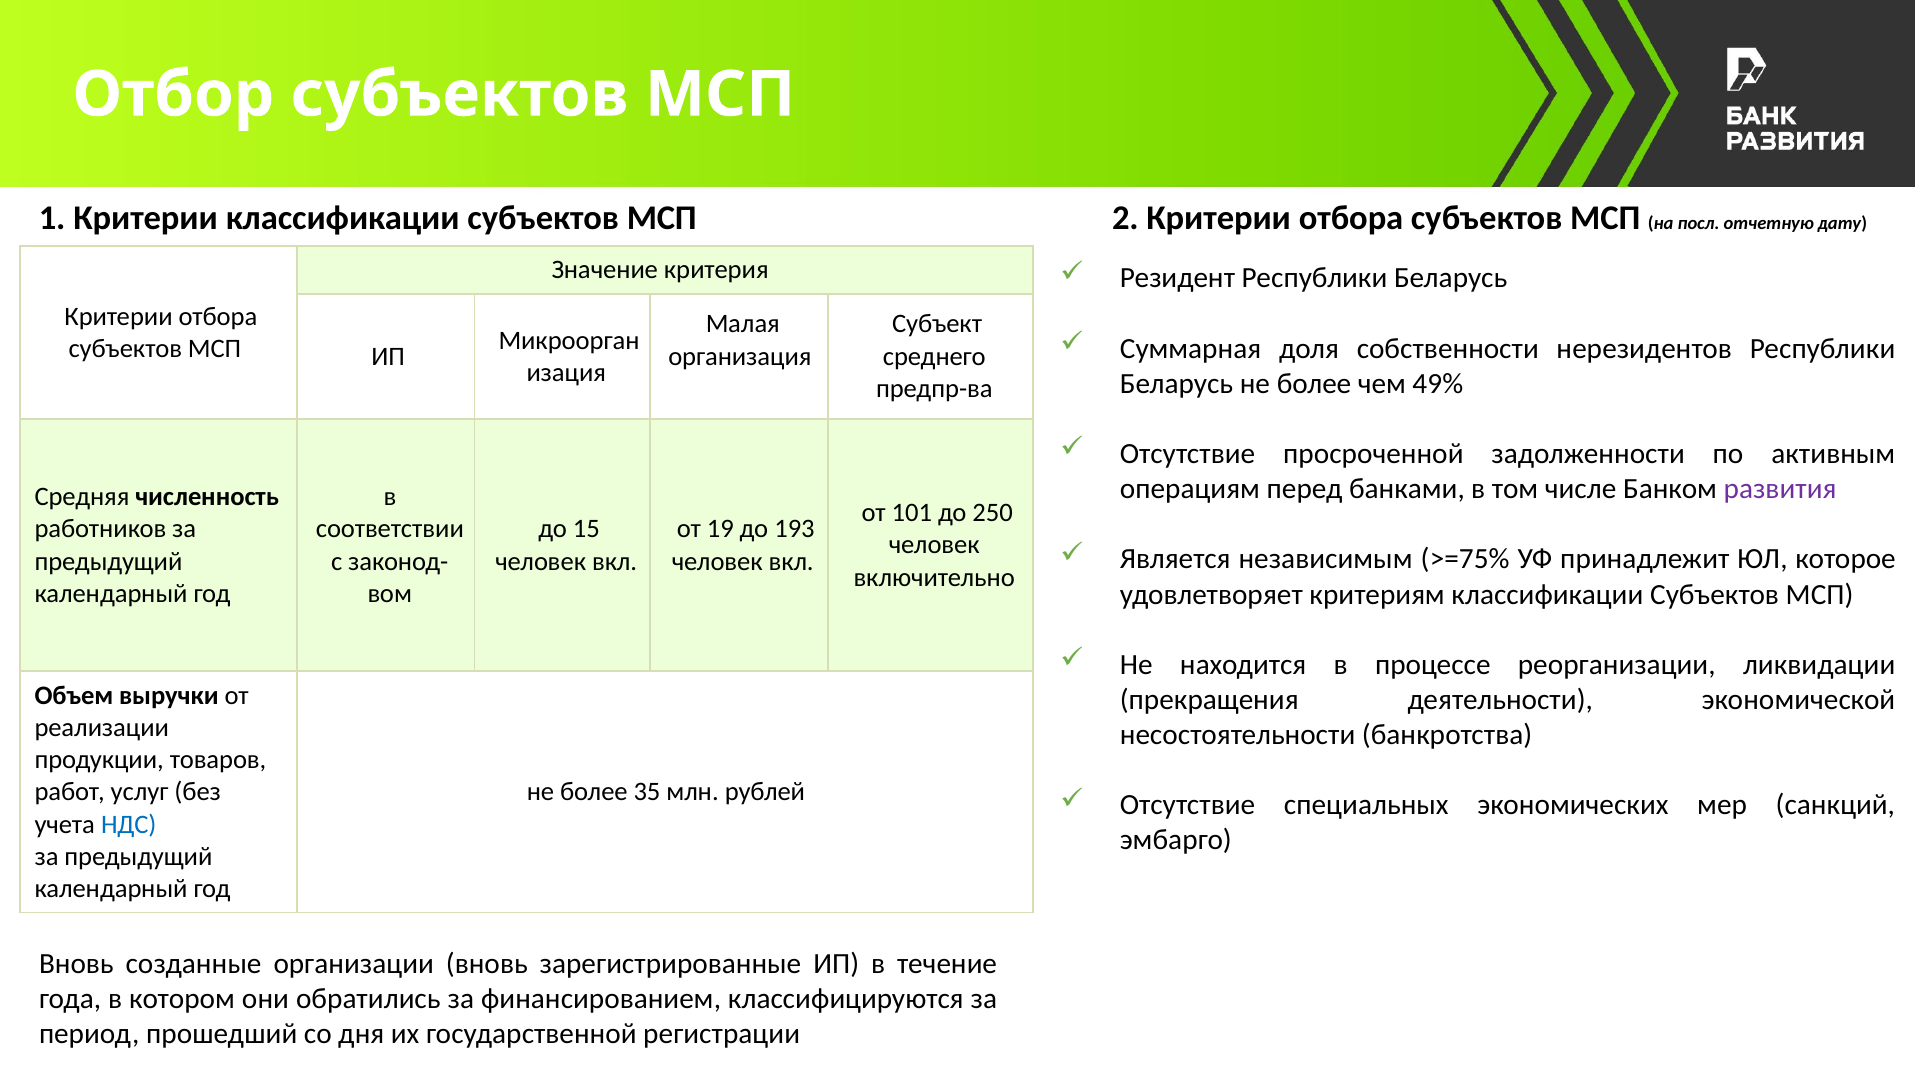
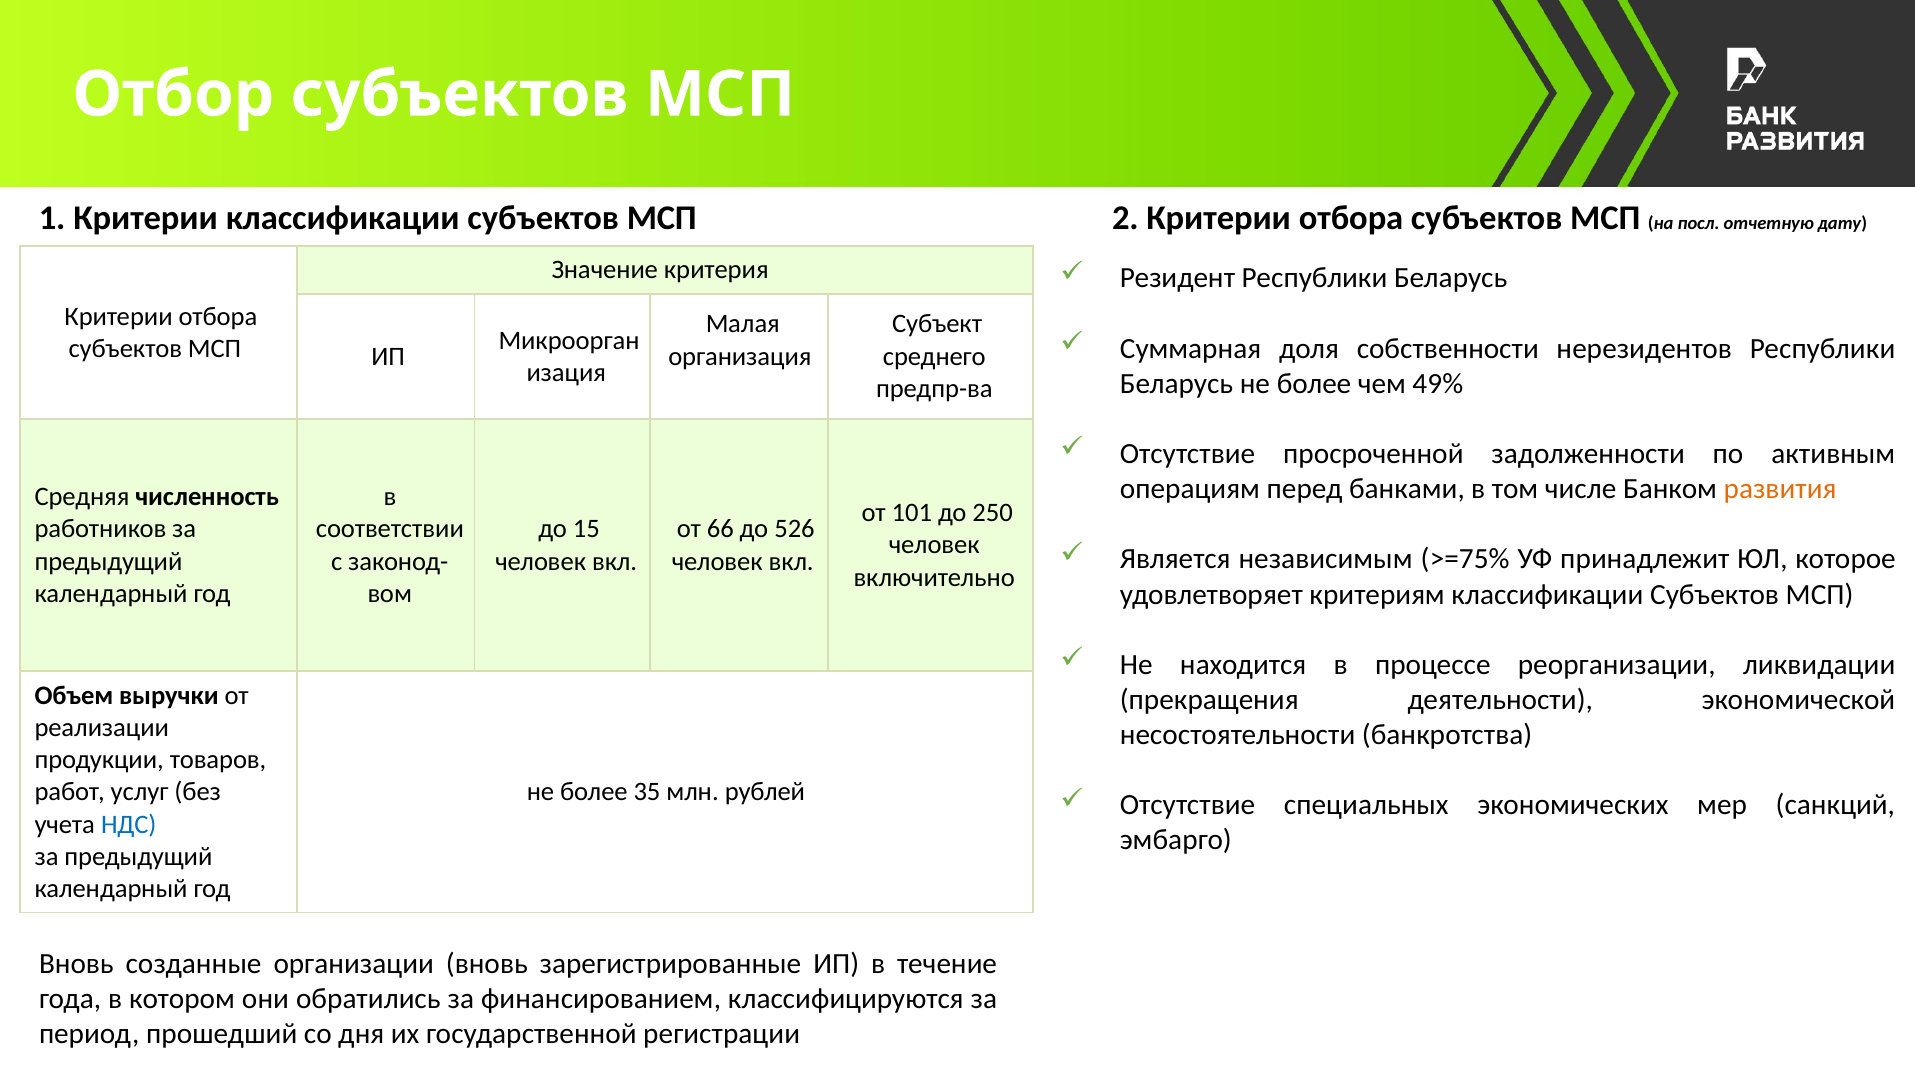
развития colour: purple -> orange
19: 19 -> 66
193: 193 -> 526
